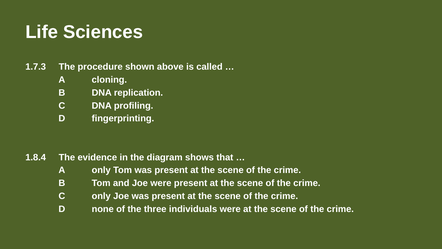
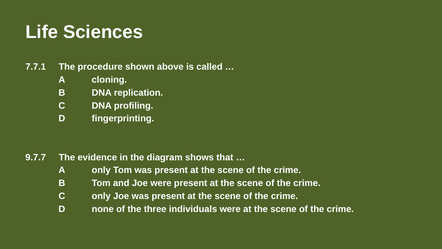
1.7.3: 1.7.3 -> 7.7.1
1.8.4: 1.8.4 -> 9.7.7
